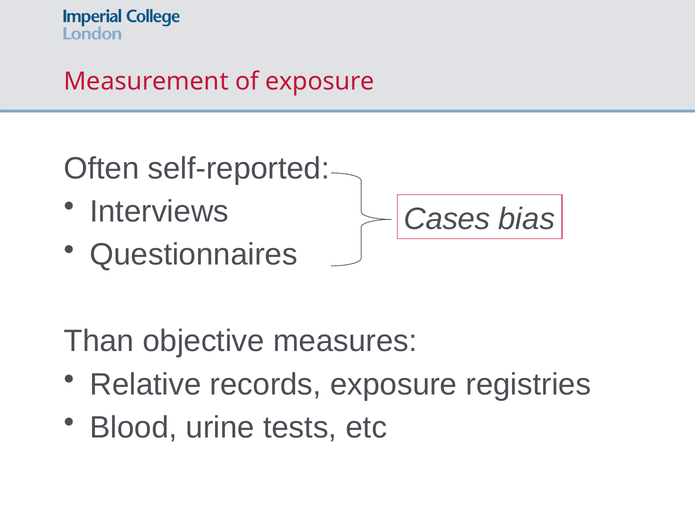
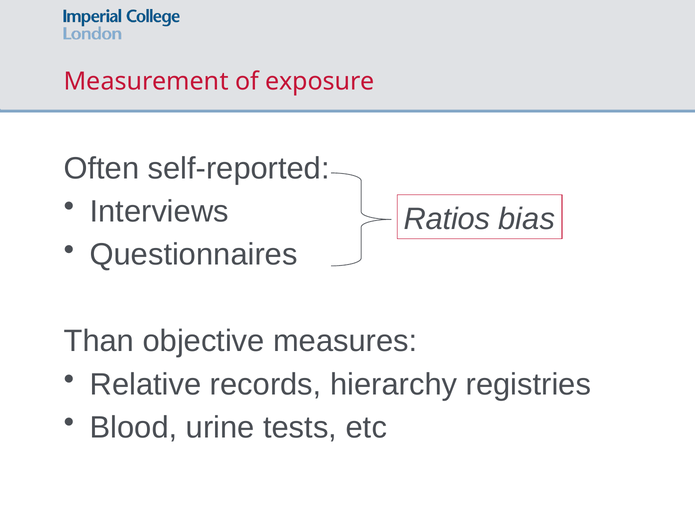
Cases: Cases -> Ratios
records exposure: exposure -> hierarchy
